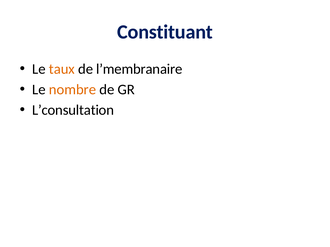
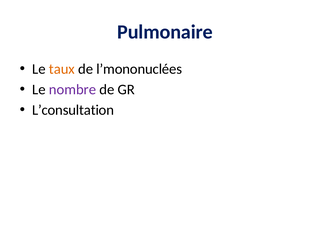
Constituant: Constituant -> Pulmonaire
l’membranaire: l’membranaire -> l’mononuclées
nombre colour: orange -> purple
